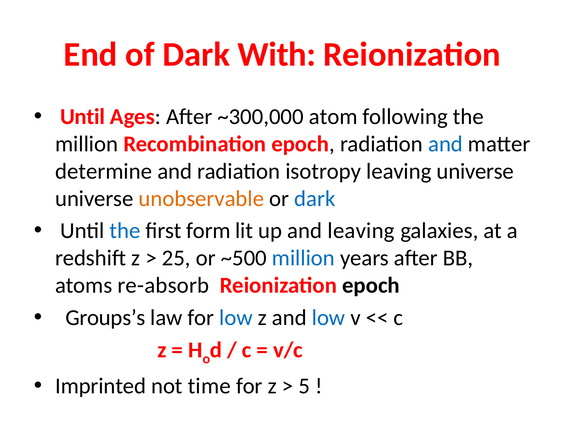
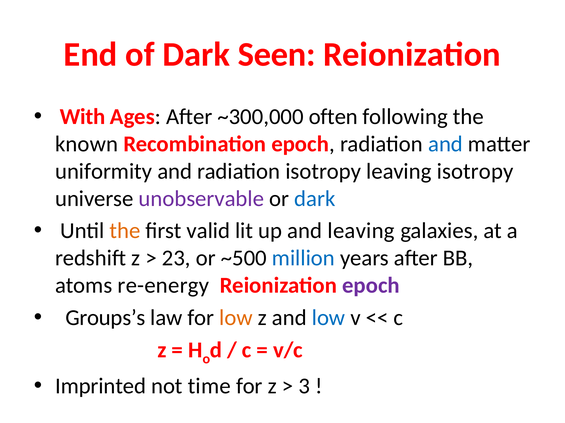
With: With -> Seen
Until at (83, 117): Until -> With
atom: atom -> often
million at (87, 144): million -> known
determine: determine -> uniformity
leaving universe: universe -> isotropy
unobservable colour: orange -> purple
the at (125, 231) colour: blue -> orange
form: form -> valid
25: 25 -> 23
re-absorb: re-absorb -> re-energy
epoch at (371, 286) colour: black -> purple
low at (236, 318) colour: blue -> orange
5: 5 -> 3
